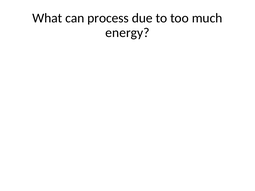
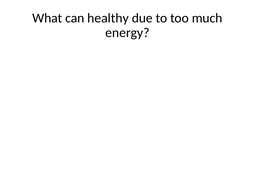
process: process -> healthy
